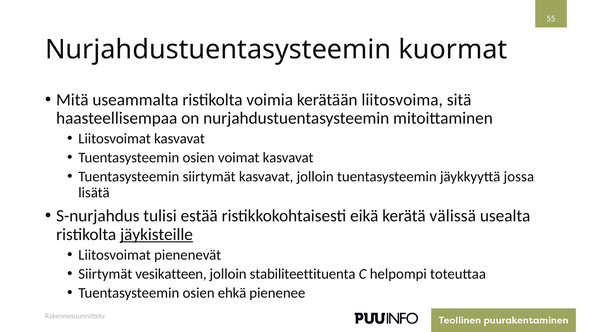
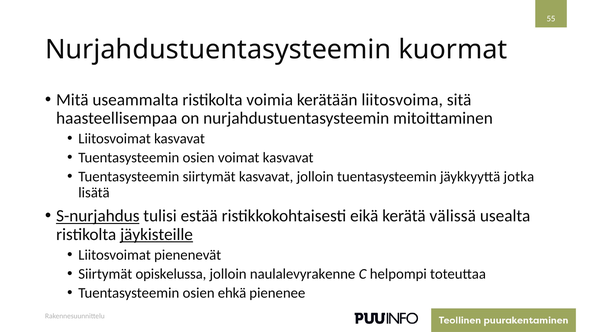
jossa: jossa -> jotka
S-nurjahdus underline: none -> present
vesikatteen: vesikatteen -> opiskelussa
stabiliteettituenta: stabiliteettituenta -> naulalevyrakenne
